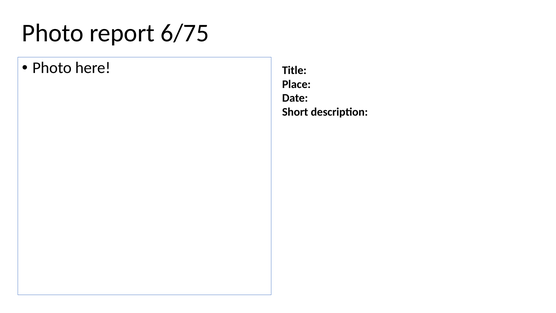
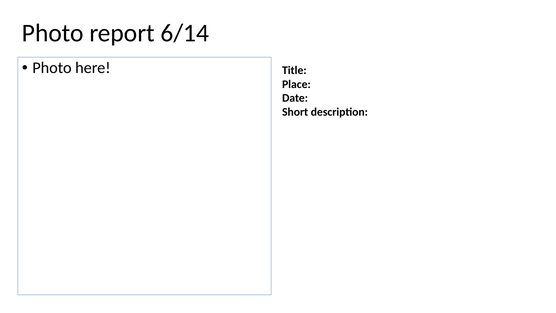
6/75: 6/75 -> 6/14
